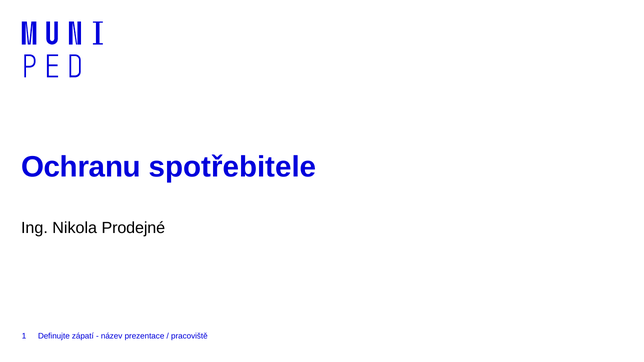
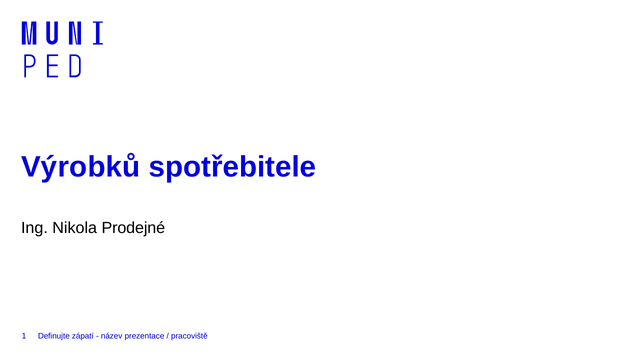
Ochranu: Ochranu -> Výrobků
